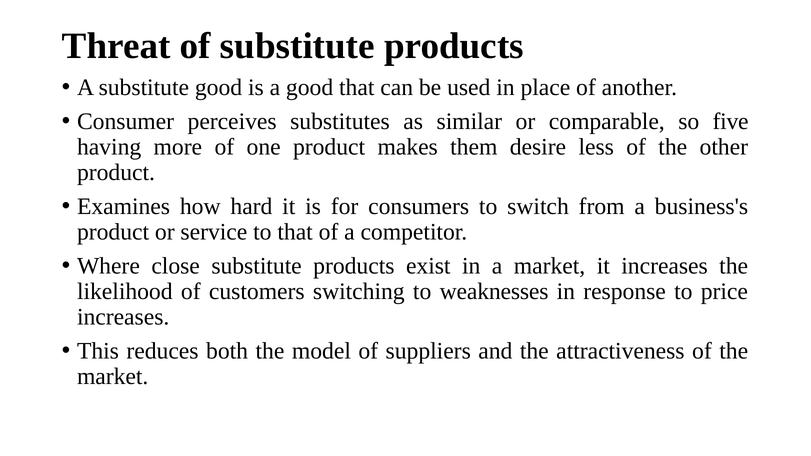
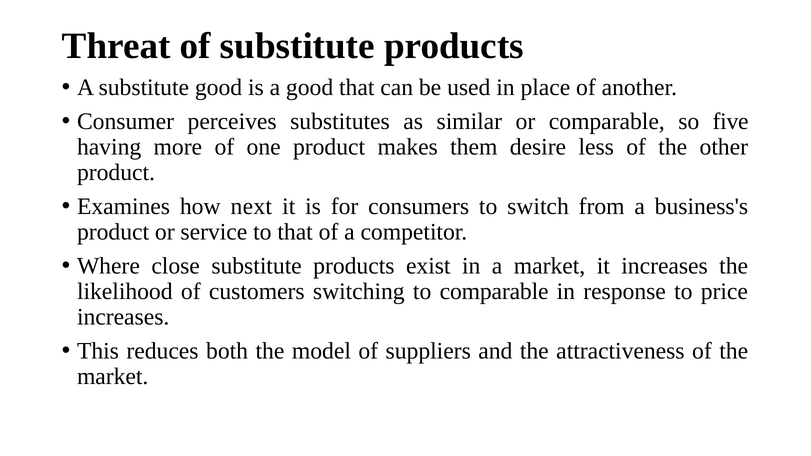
hard: hard -> next
to weaknesses: weaknesses -> comparable
